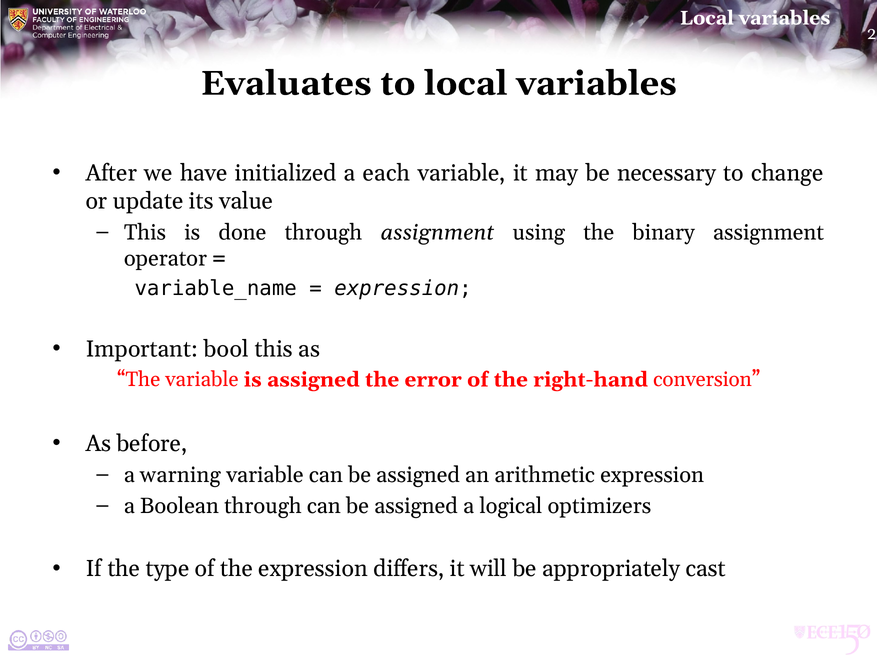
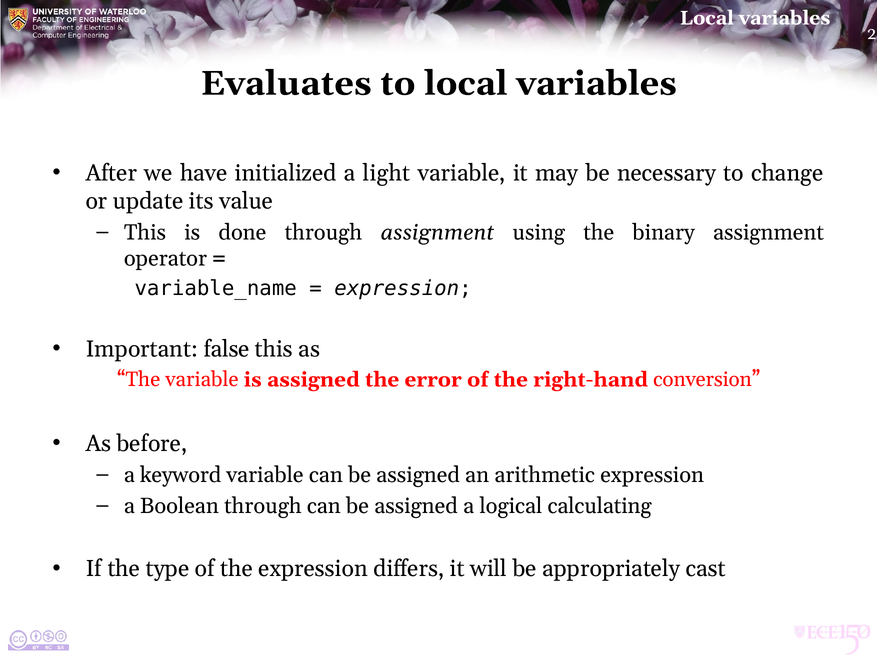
each: each -> light
bool: bool -> false
warning: warning -> keyword
optimizers: optimizers -> calculating
